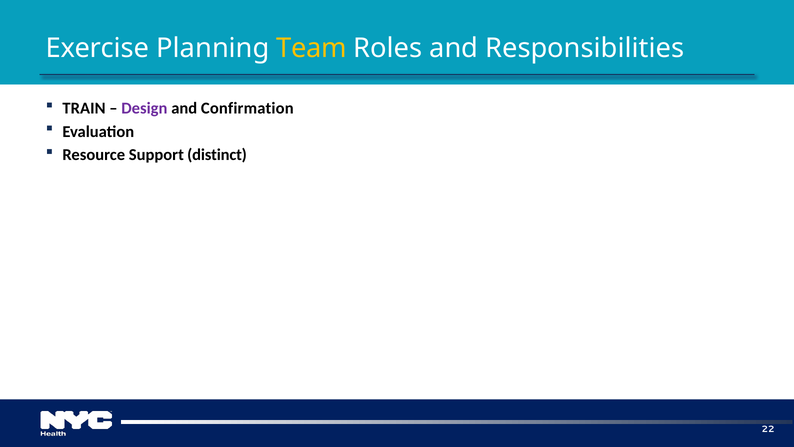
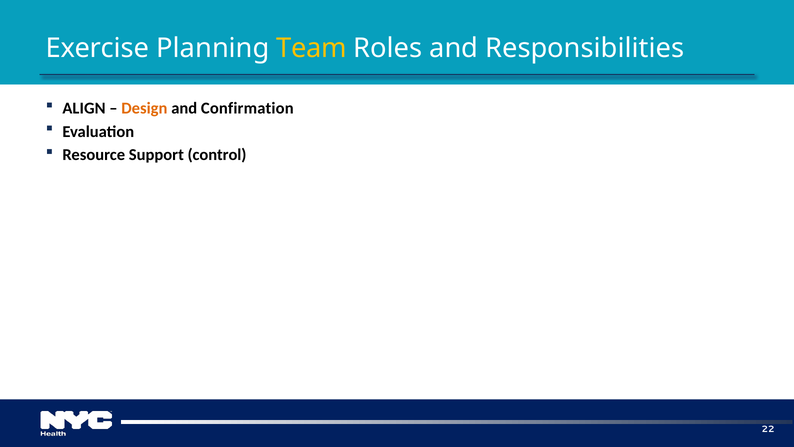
TRAIN: TRAIN -> ALIGN
Design colour: purple -> orange
distinct: distinct -> control
